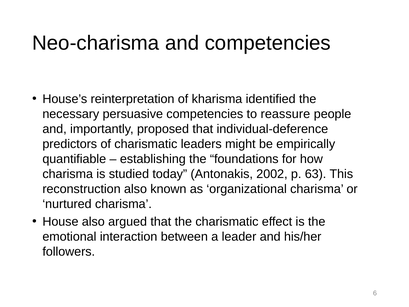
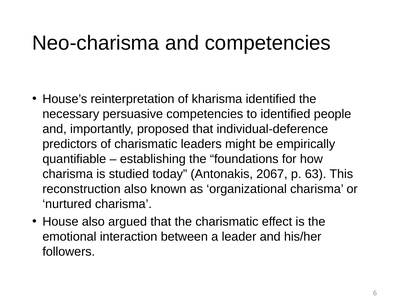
to reassure: reassure -> identified
2002: 2002 -> 2067
